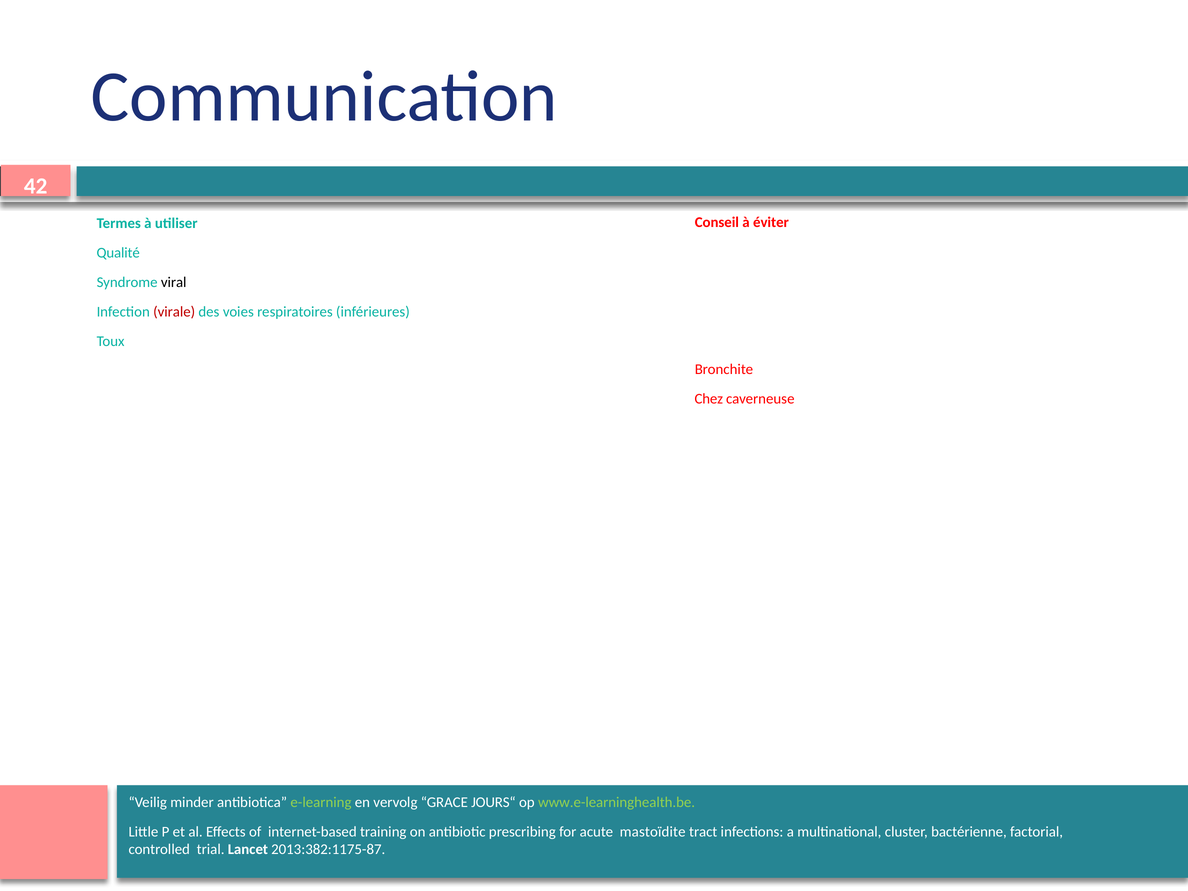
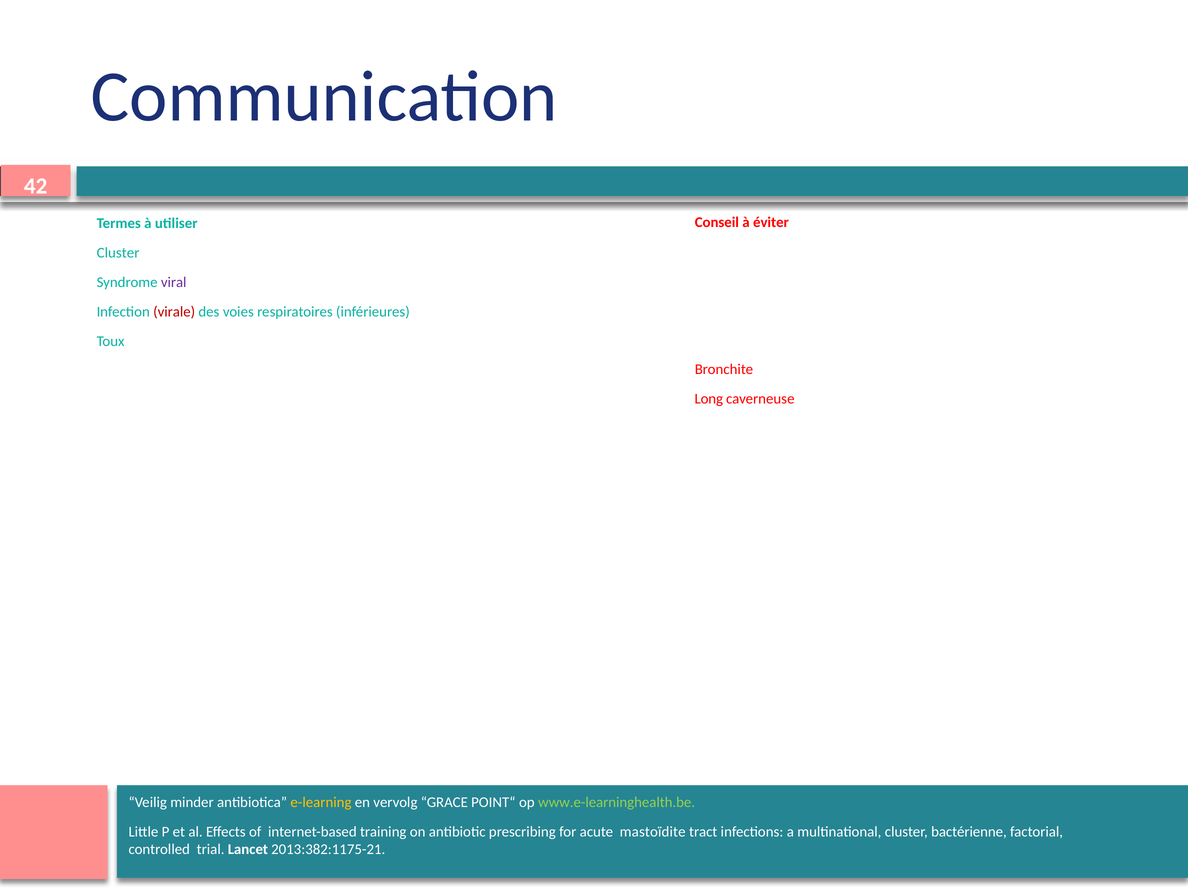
Qualité at (118, 253): Qualité -> Cluster
viral colour: black -> purple
Chez: Chez -> Long
e-learning colour: light green -> yellow
JOURS“: JOURS“ -> POINT“
2013:382:1175-87: 2013:382:1175-87 -> 2013:382:1175-21
